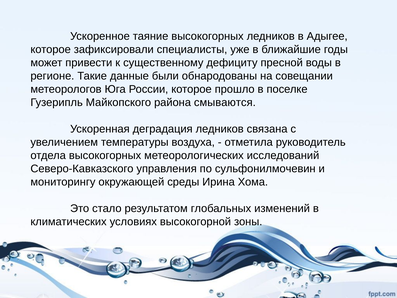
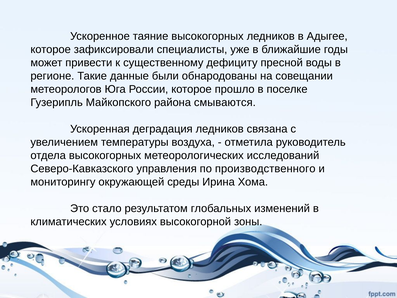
сульфонилмочевин: сульфонилмочевин -> производственного
